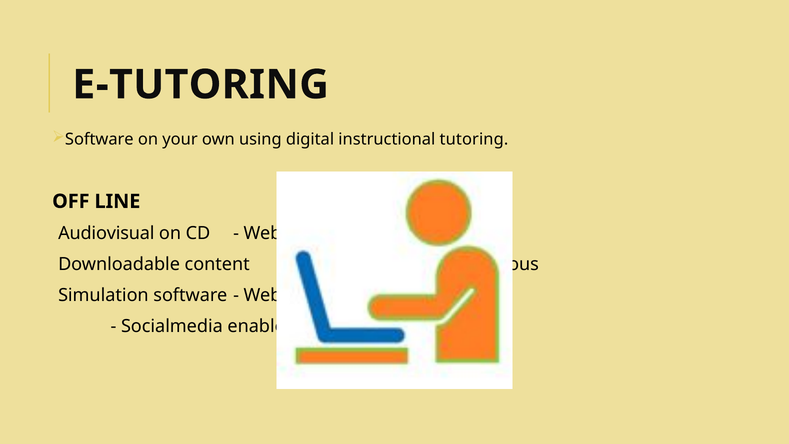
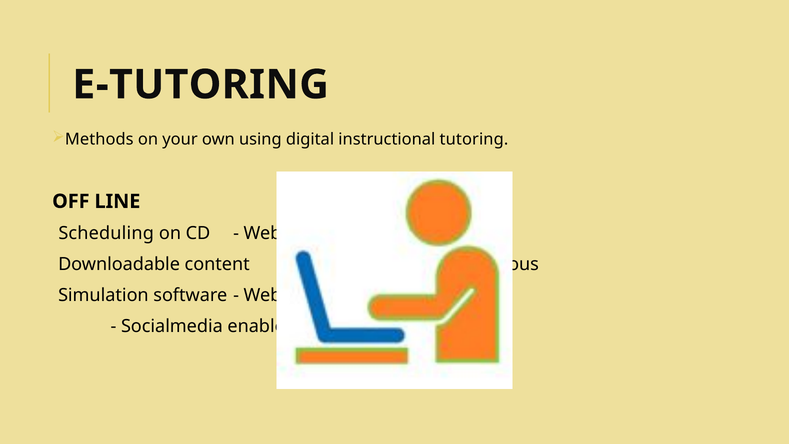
Software at (99, 139): Software -> Methods
Audiovisual: Audiovisual -> Scheduling
